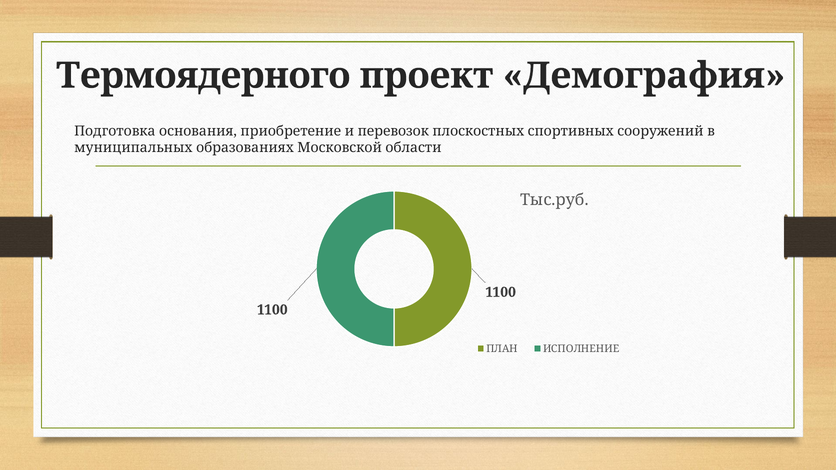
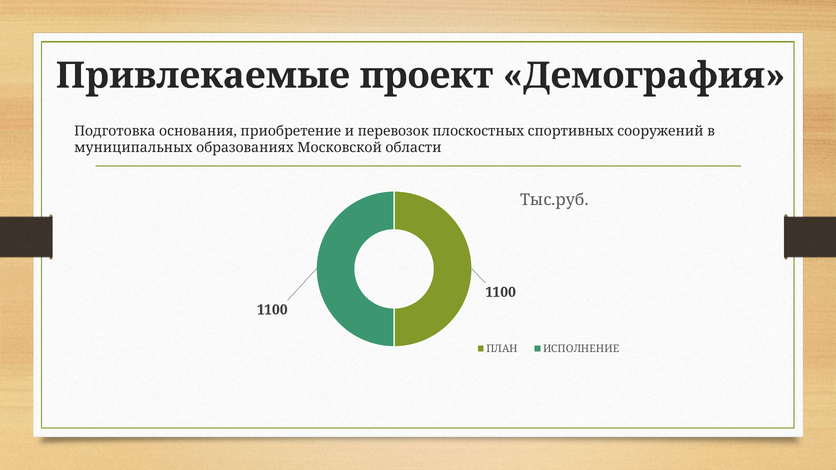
Термоядерного: Термоядерного -> Привлекаемые
